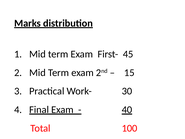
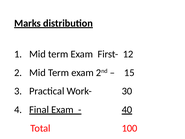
45: 45 -> 12
